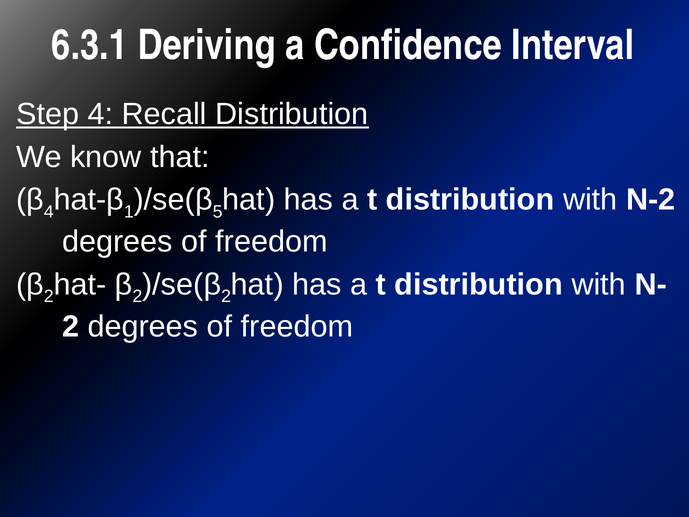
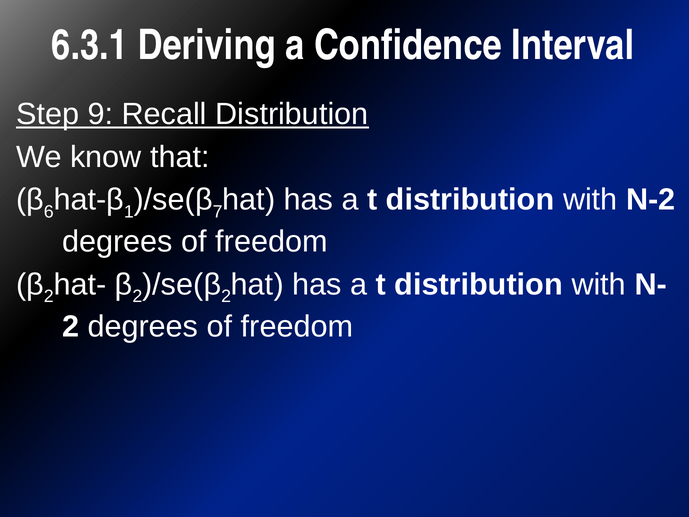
Step 4: 4 -> 9
4 at (49, 212): 4 -> 6
5: 5 -> 7
